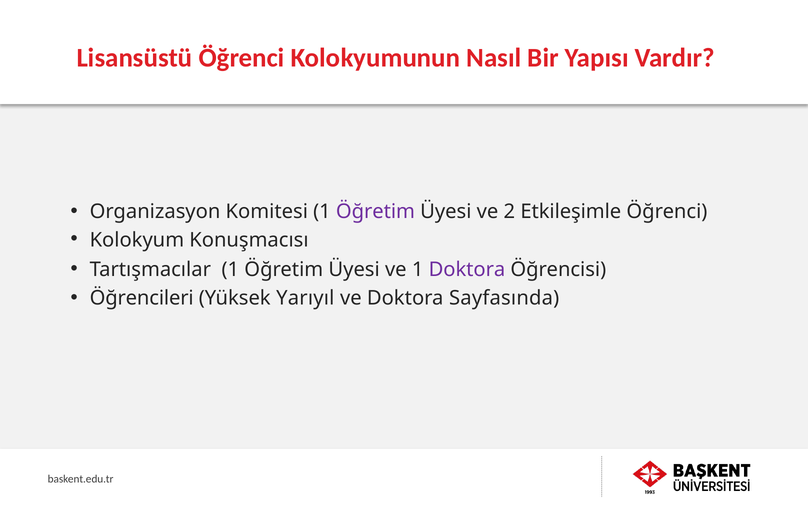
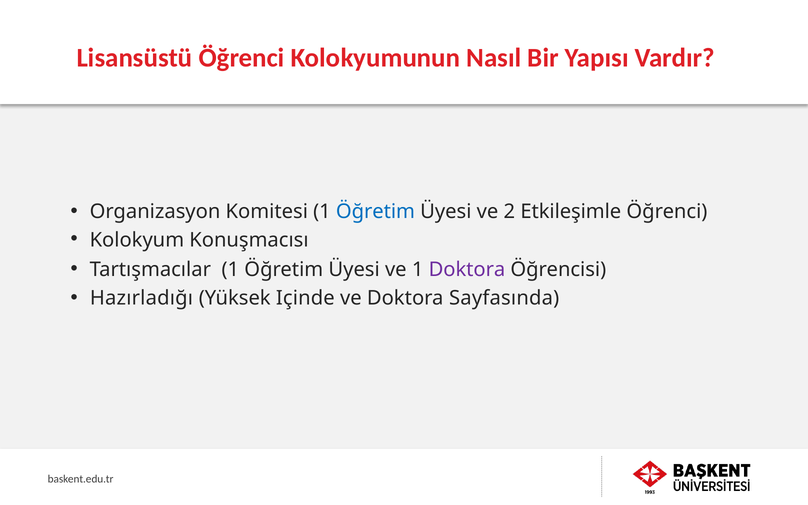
Öğretim at (375, 211) colour: purple -> blue
Öğrencileri: Öğrencileri -> Hazırladığı
Yarıyıl: Yarıyıl -> Içinde
